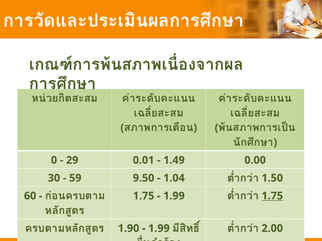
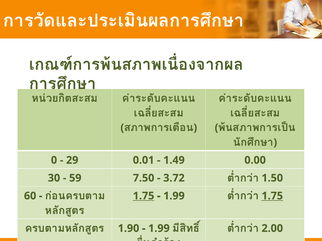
9.50: 9.50 -> 7.50
1.04: 1.04 -> 3.72
1.75 at (144, 196) underline: none -> present
